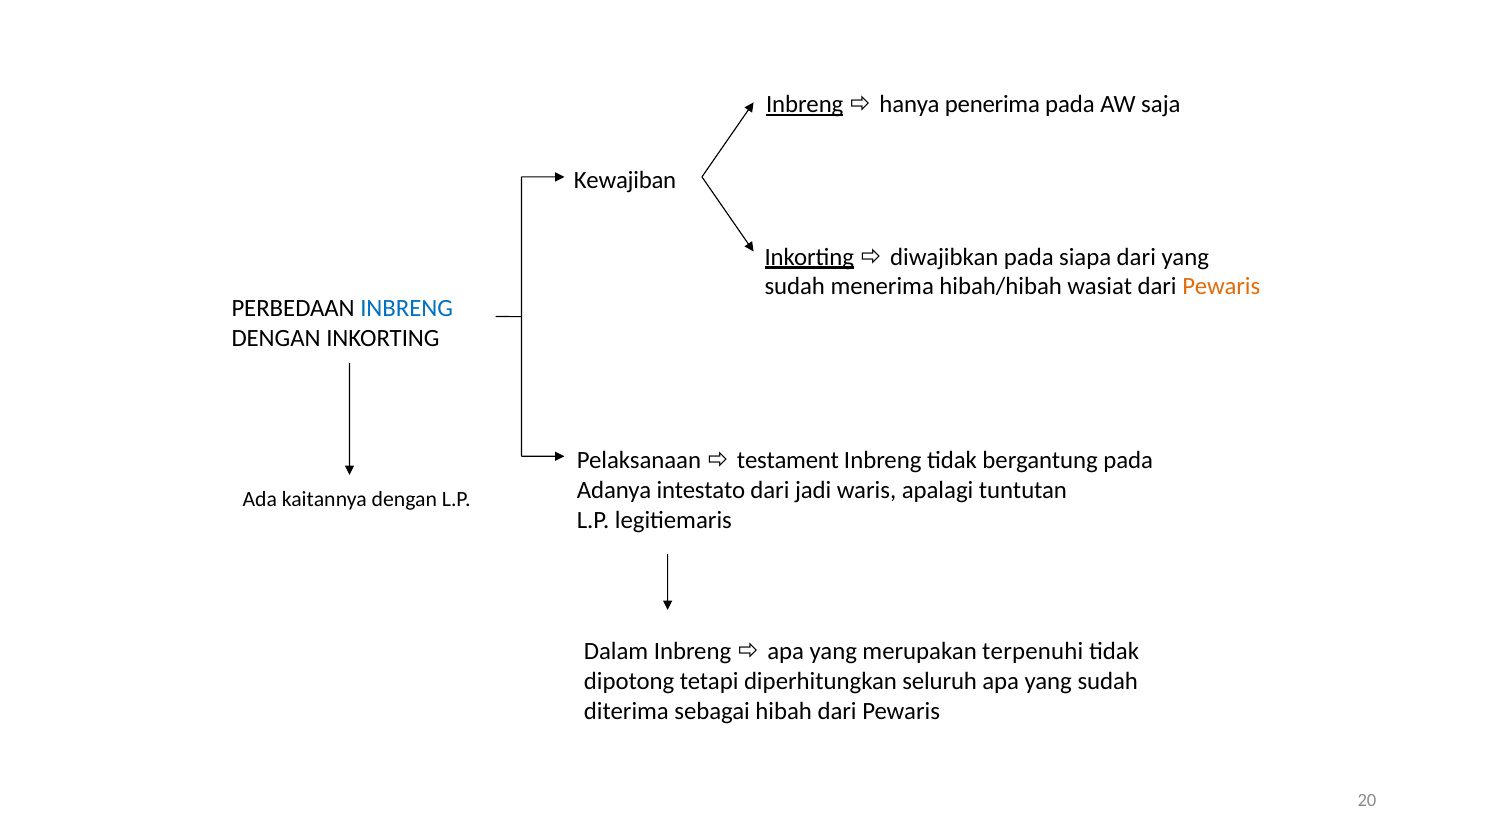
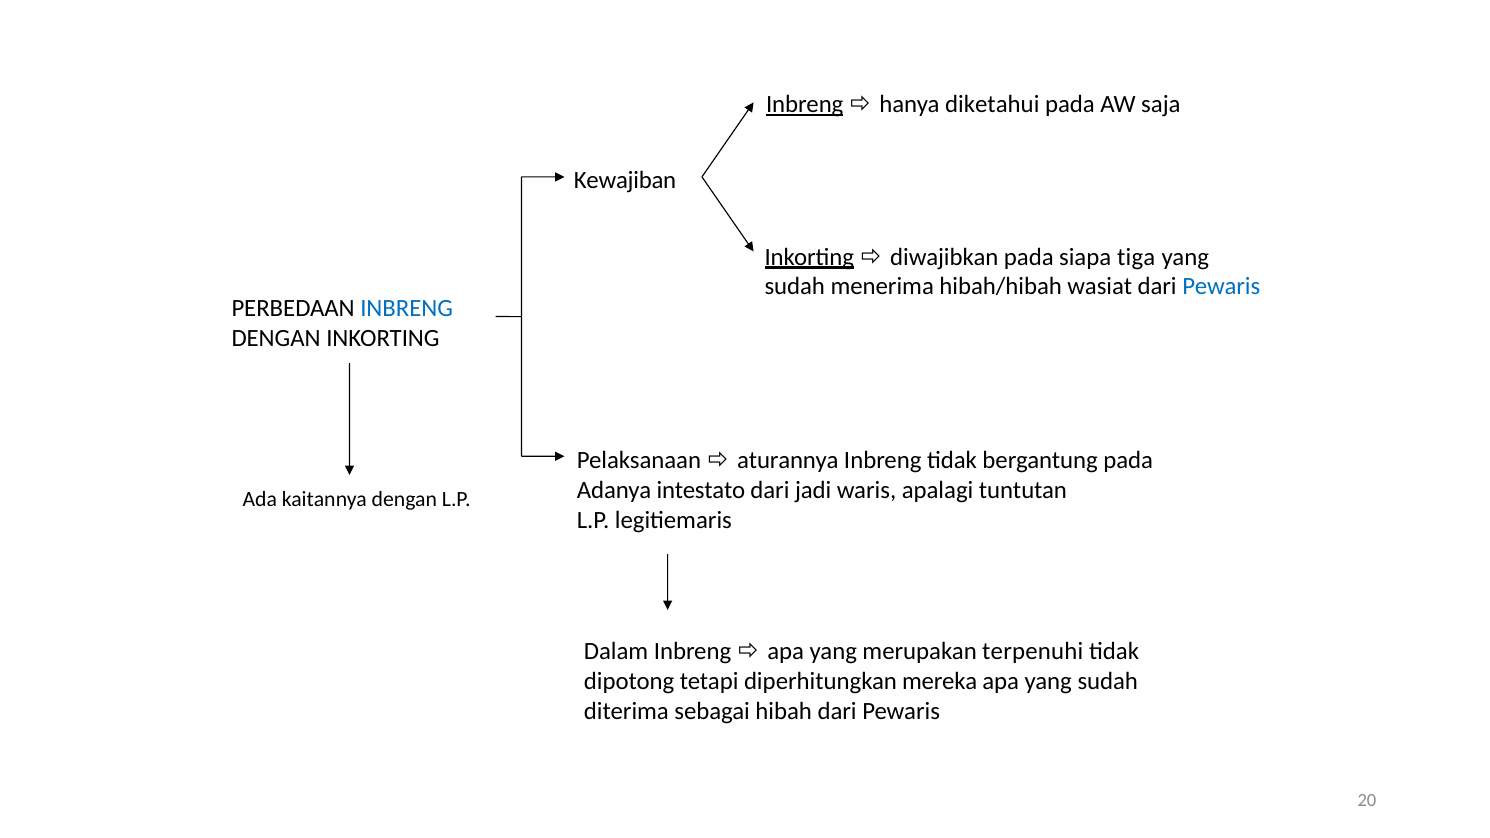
penerima: penerima -> diketahui
siapa dari: dari -> tiga
Pewaris at (1221, 287) colour: orange -> blue
testament: testament -> aturannya
seluruh: seluruh -> mereka
